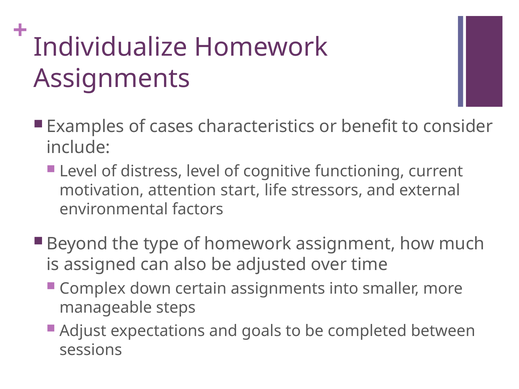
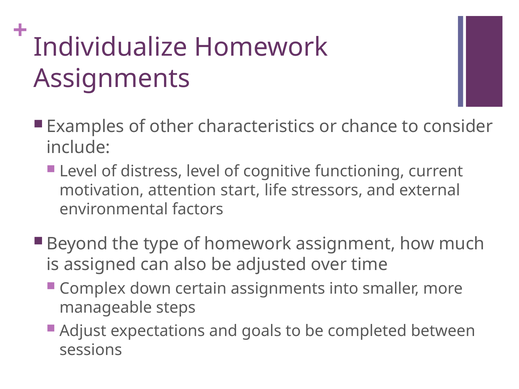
cases: cases -> other
benefit: benefit -> chance
